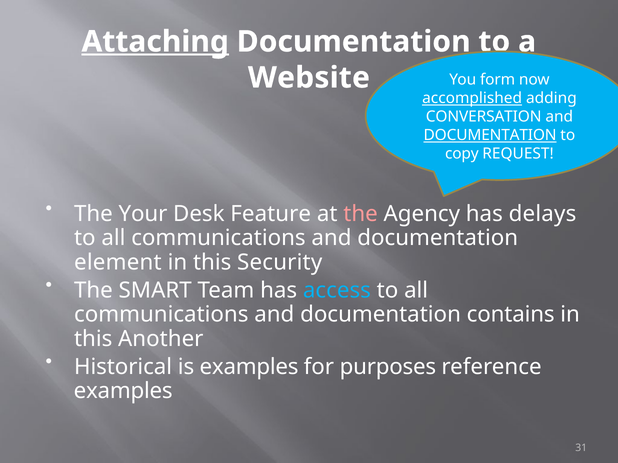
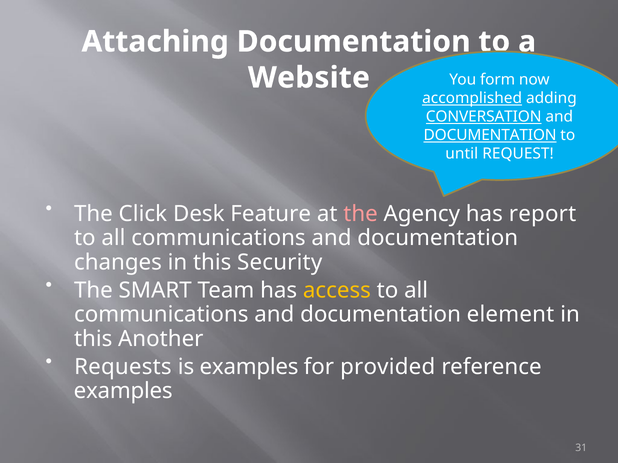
Attaching underline: present -> none
CONVERSATION underline: none -> present
copy: copy -> until
Your: Your -> Click
delays: delays -> report
element: element -> changes
access colour: light blue -> yellow
contains: contains -> element
Historical: Historical -> Requests
purposes: purposes -> provided
